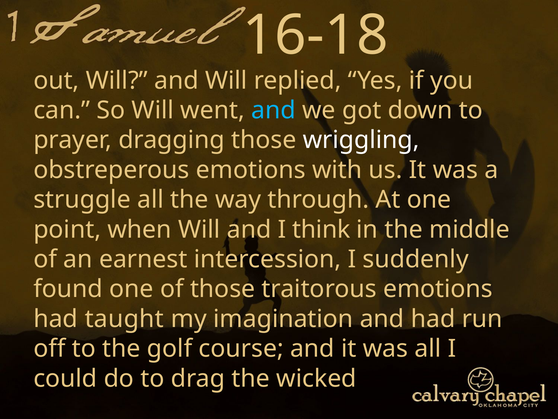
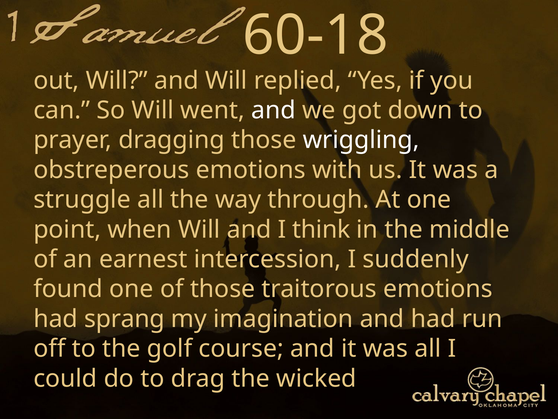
16-18: 16-18 -> 60-18
and at (273, 110) colour: light blue -> white
taught: taught -> sprang
